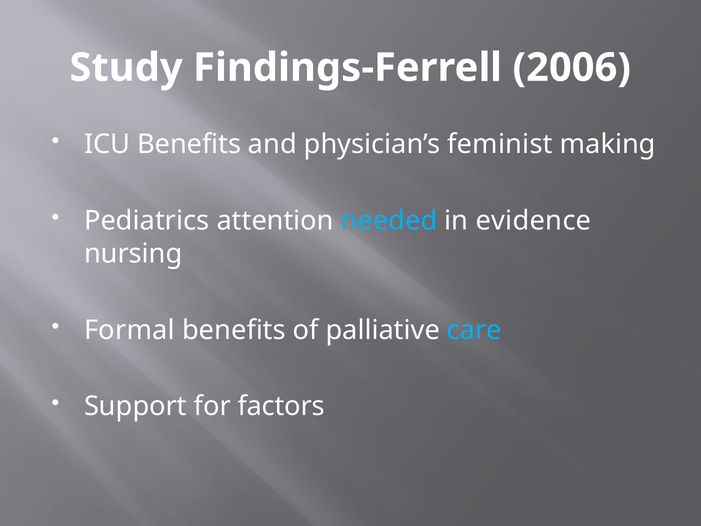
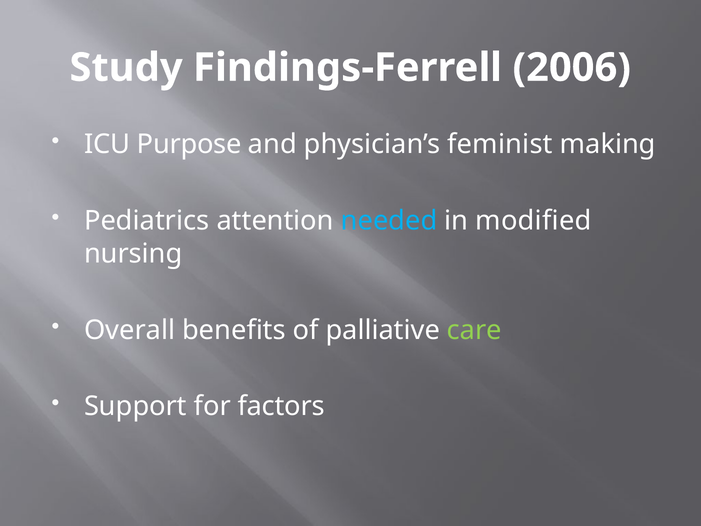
ICU Benefits: Benefits -> Purpose
evidence: evidence -> modified
Formal: Formal -> Overall
care colour: light blue -> light green
